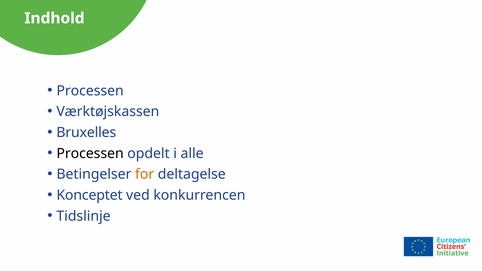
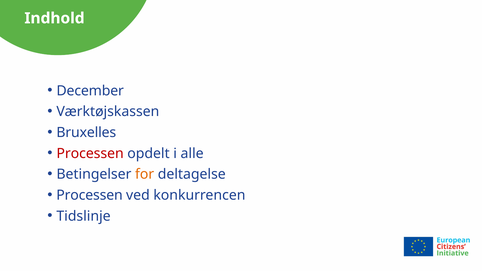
Processen at (90, 91): Processen -> December
Processen at (90, 154) colour: black -> red
Konceptet at (90, 195): Konceptet -> Processen
